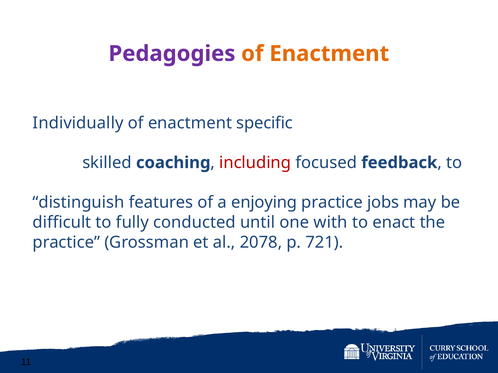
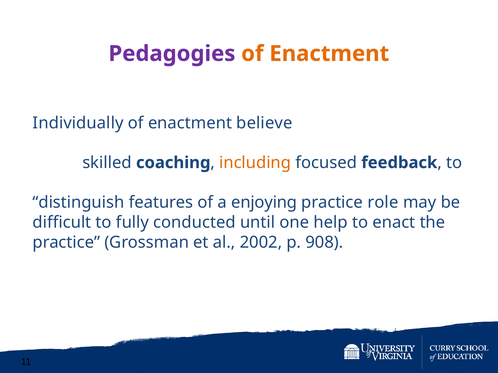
specific: specific -> believe
including colour: red -> orange
jobs: jobs -> role
with: with -> help
2078: 2078 -> 2002
721: 721 -> 908
